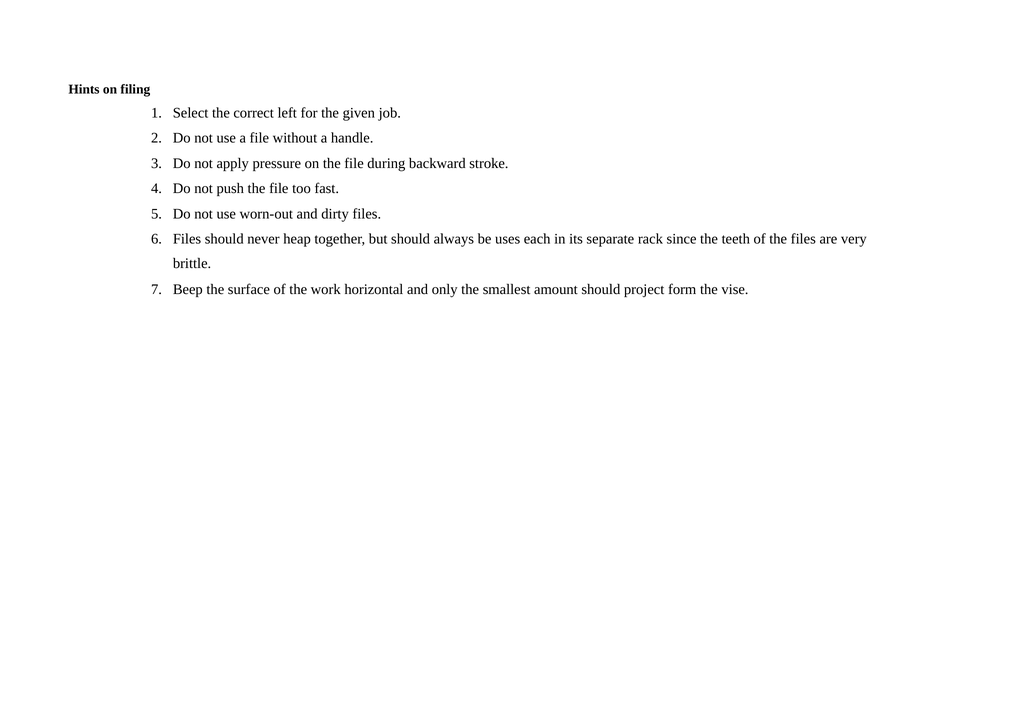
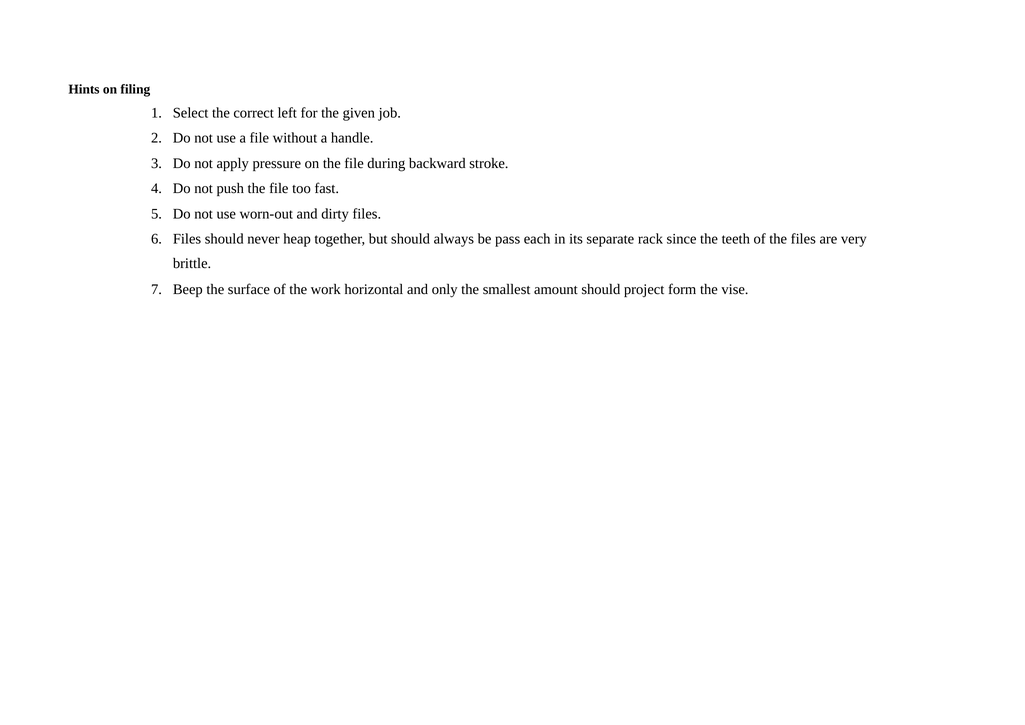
uses: uses -> pass
